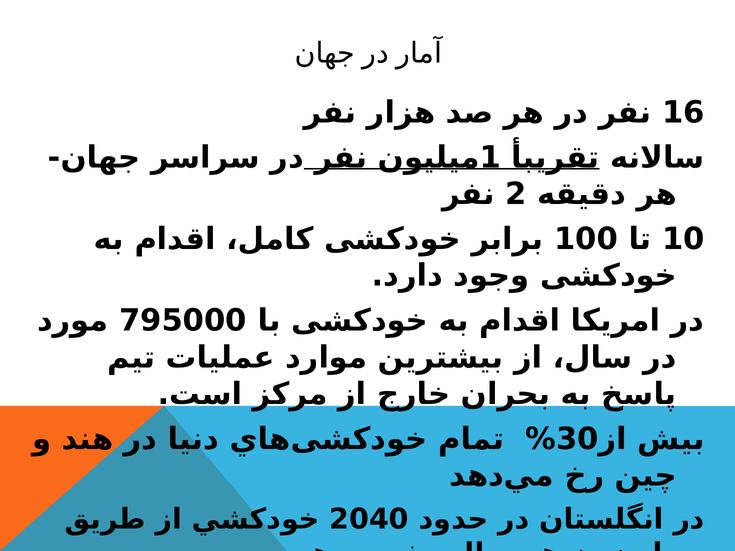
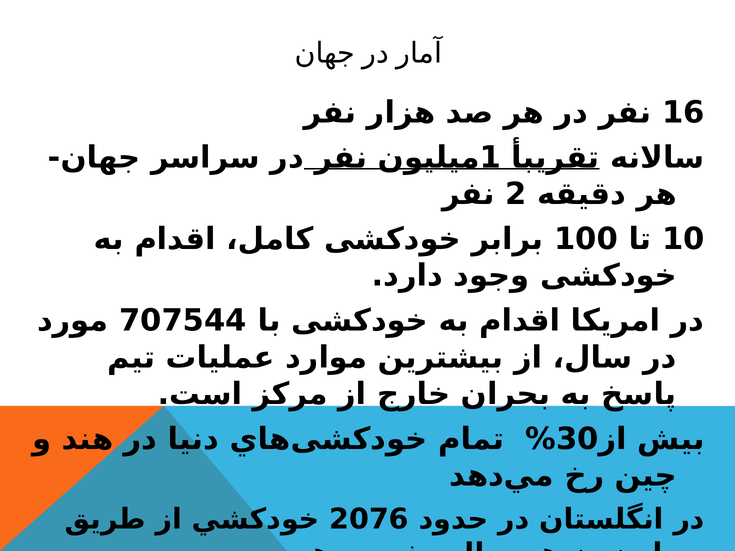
795000: 795000 -> 707544
2040: 2040 -> 2076
